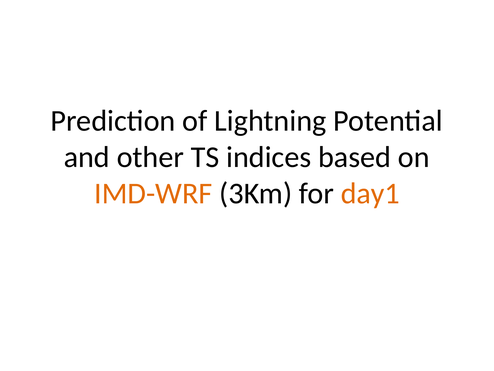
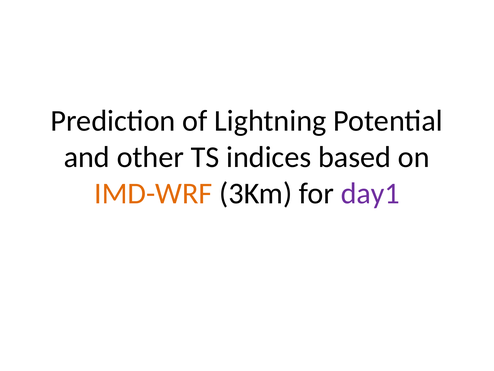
day1 colour: orange -> purple
